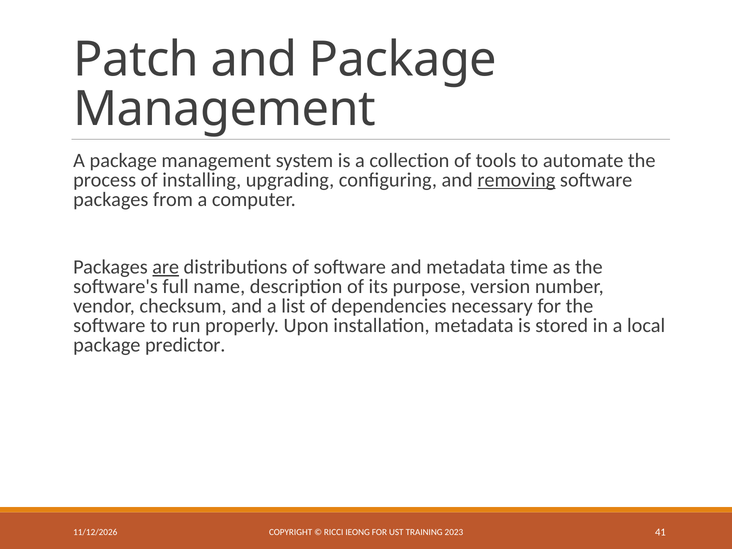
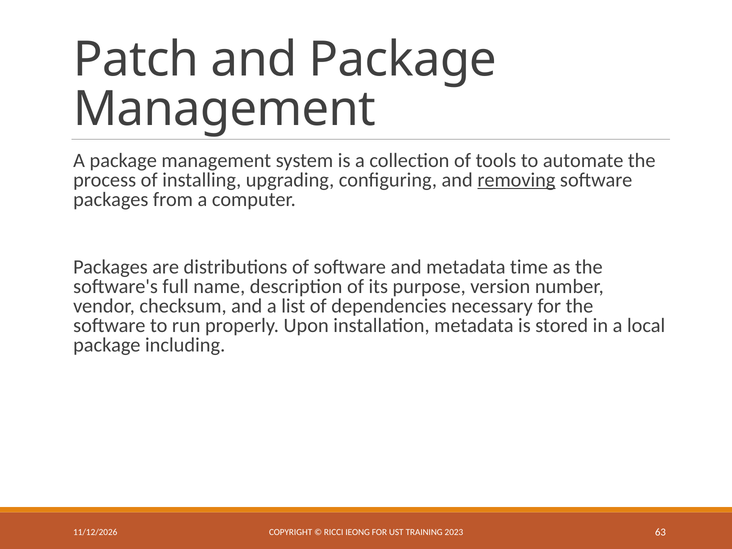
are underline: present -> none
predictor: predictor -> including
41: 41 -> 63
